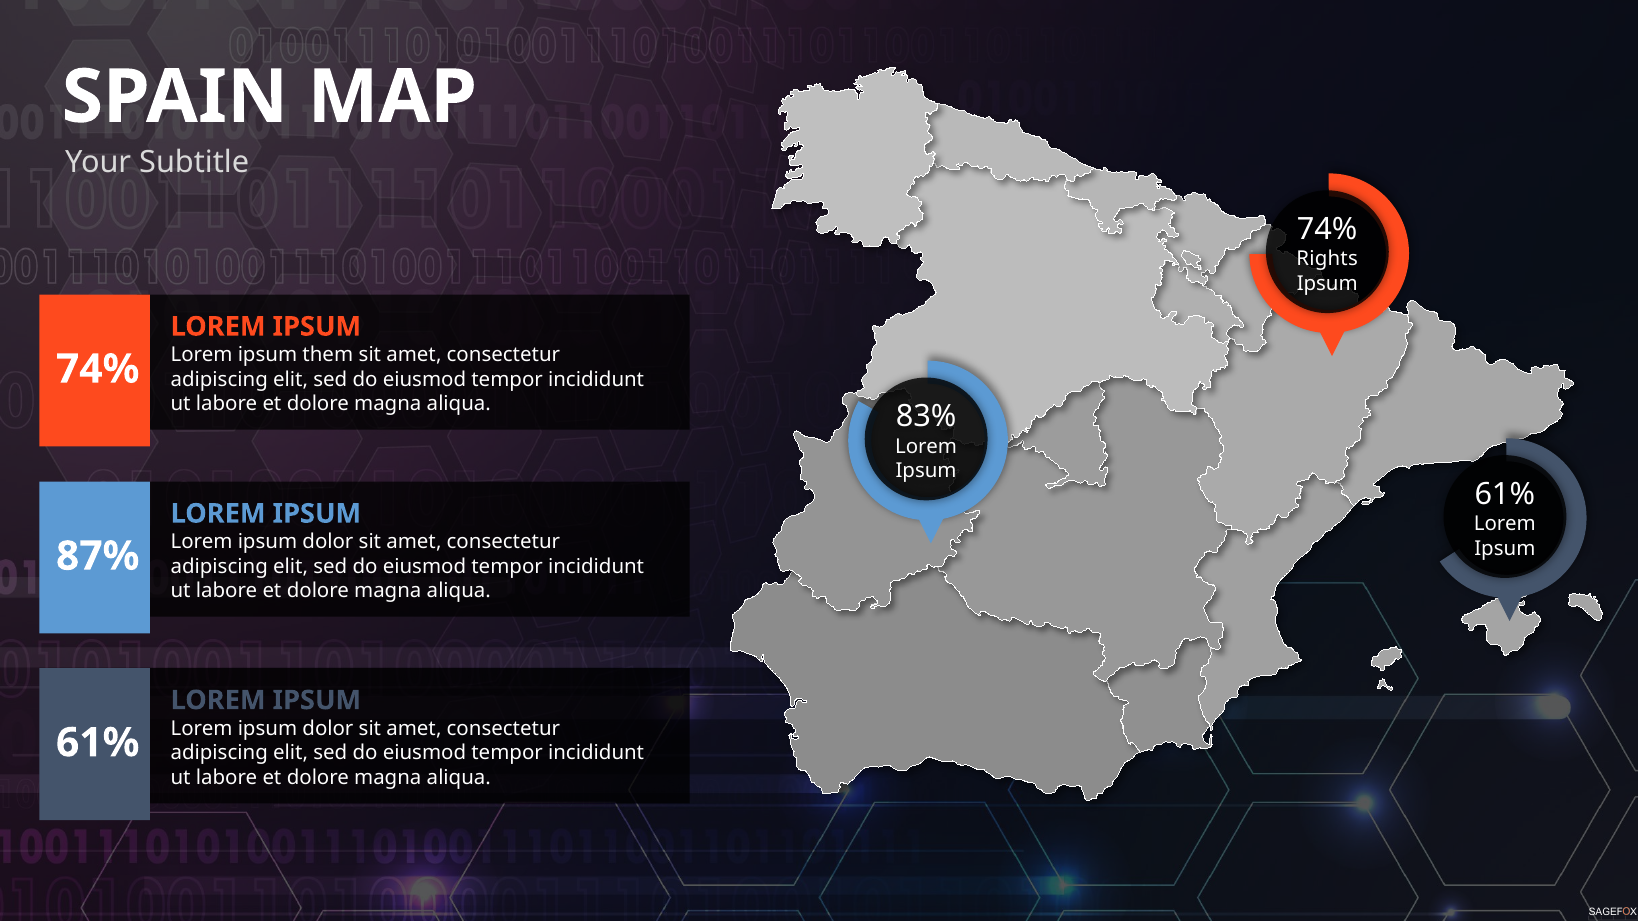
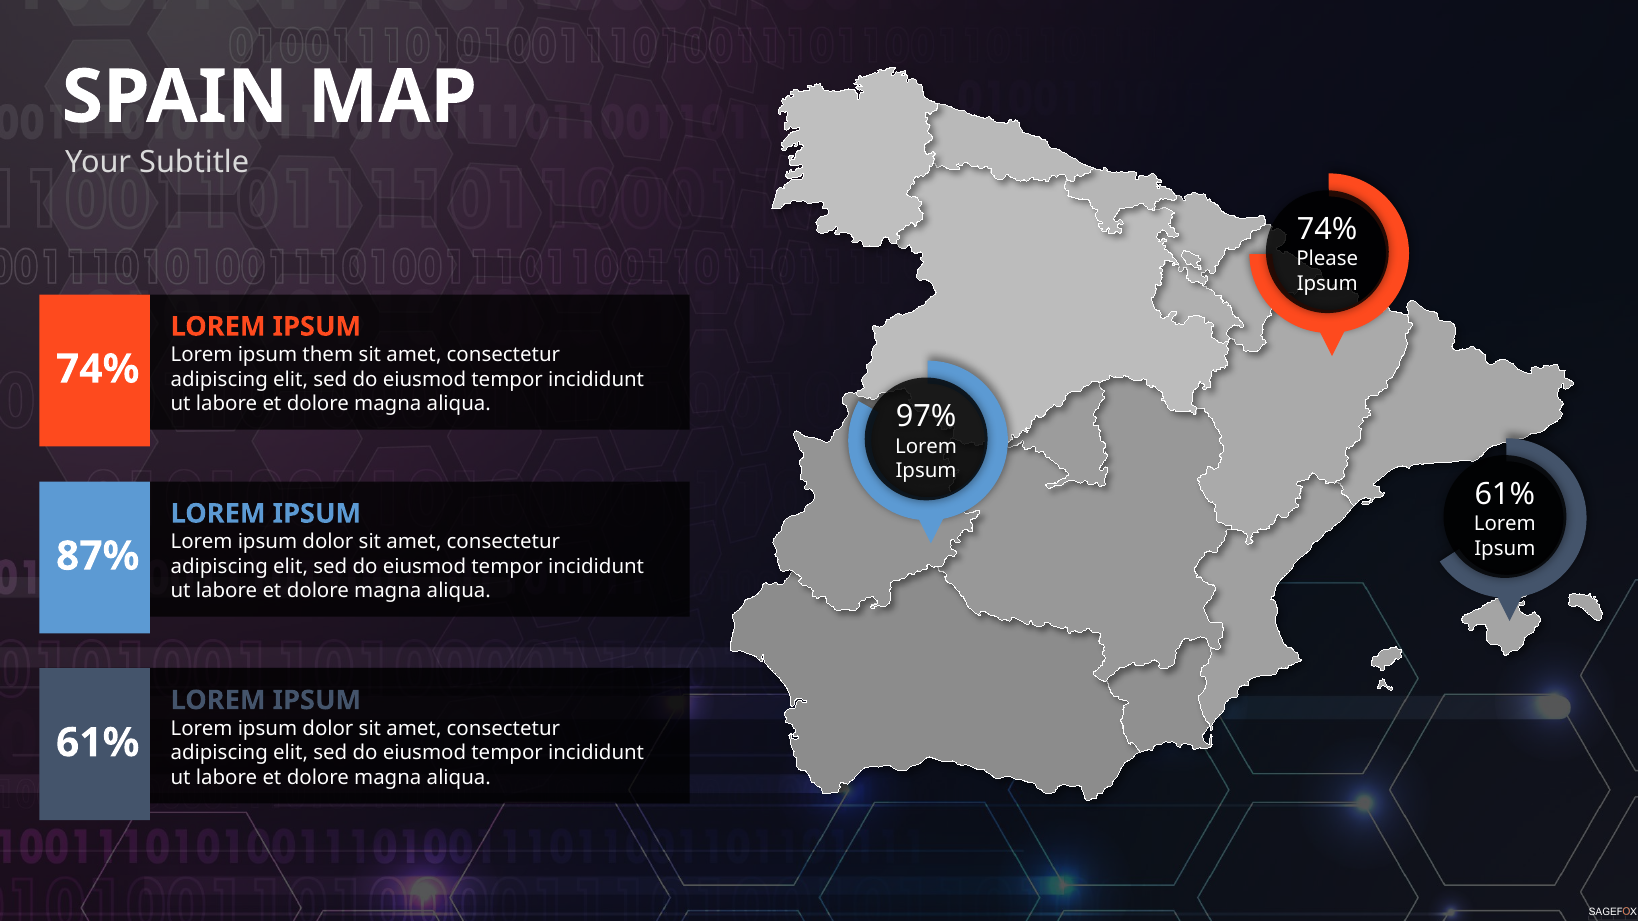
Rights: Rights -> Please
83%: 83% -> 97%
